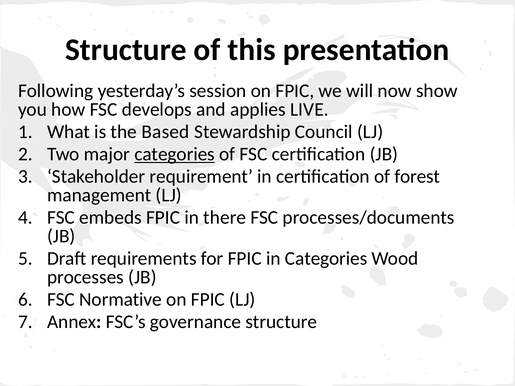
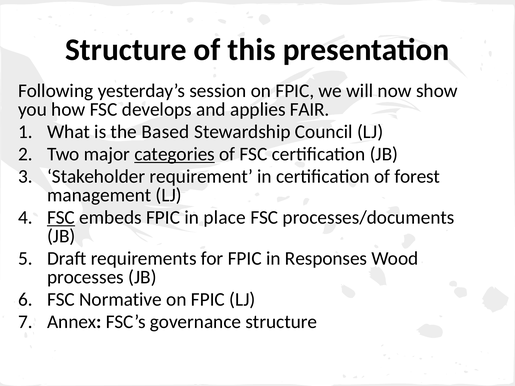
LIVE: LIVE -> FAIR
FSC at (61, 218) underline: none -> present
there: there -> place
in Categories: Categories -> Responses
